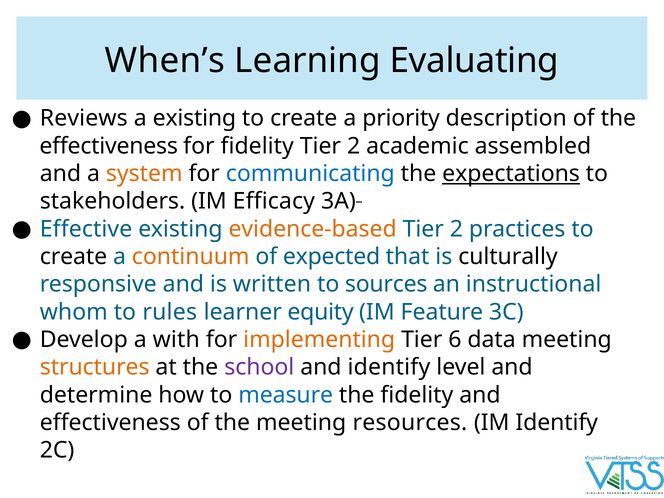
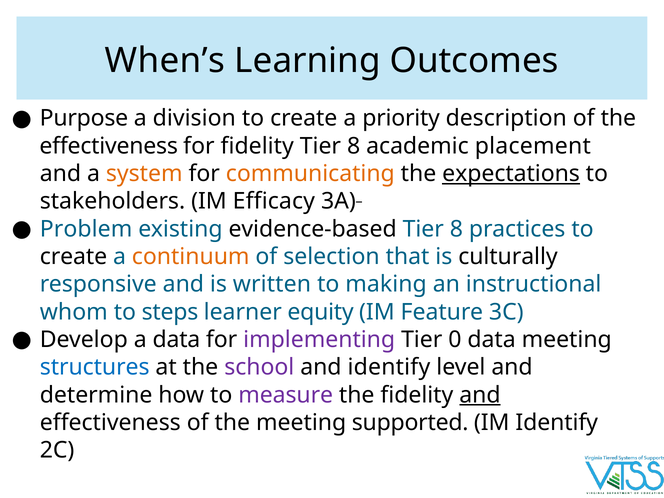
Evaluating: Evaluating -> Outcomes
Reviews: Reviews -> Purpose
a existing: existing -> division
2 at (354, 146): 2 -> 8
assembled: assembled -> placement
communicating colour: blue -> orange
Effective: Effective -> Problem
evidence-based colour: orange -> black
2 at (456, 229): 2 -> 8
expected: expected -> selection
sources: sources -> making
rules: rules -> steps
a with: with -> data
implementing colour: orange -> purple
6: 6 -> 0
structures colour: orange -> blue
measure colour: blue -> purple
and at (480, 395) underline: none -> present
resources: resources -> supported
